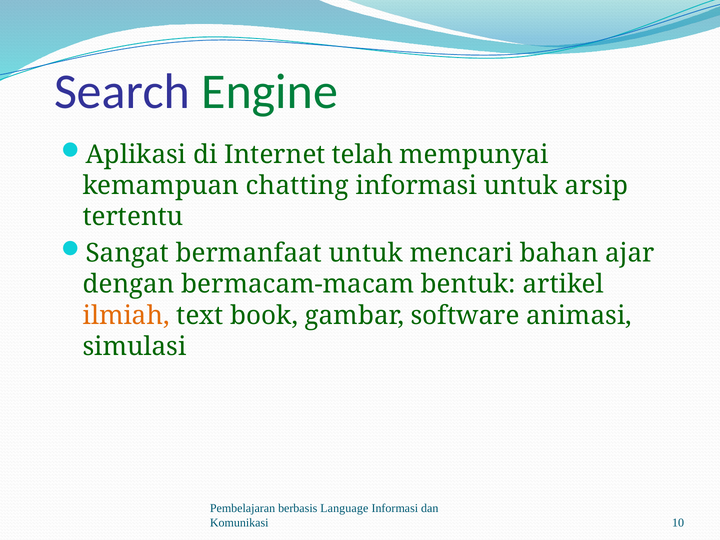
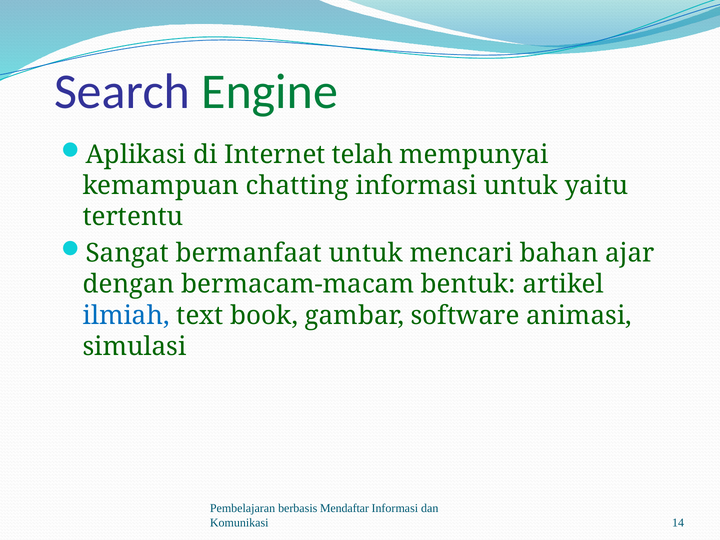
arsip: arsip -> yaitu
ilmiah colour: orange -> blue
Language: Language -> Mendaftar
10: 10 -> 14
